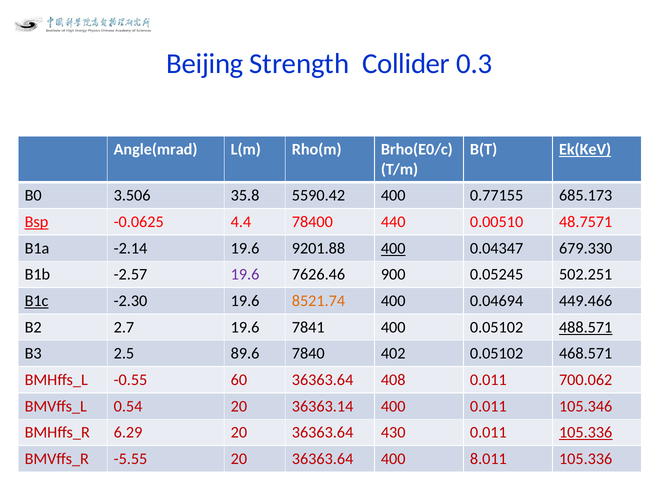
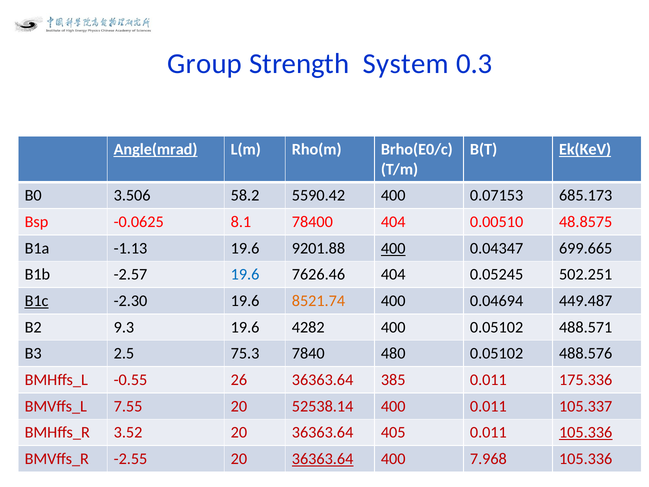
Beijing: Beijing -> Group
Collider: Collider -> System
Angle(mrad underline: none -> present
35.8: 35.8 -> 58.2
0.77155: 0.77155 -> 0.07153
Bsp underline: present -> none
4.4: 4.4 -> 8.1
78400 440: 440 -> 404
48.7571: 48.7571 -> 48.8575
-2.14: -2.14 -> -1.13
679.330: 679.330 -> 699.665
19.6 at (245, 274) colour: purple -> blue
7626.46 900: 900 -> 404
449.466: 449.466 -> 449.487
2.7: 2.7 -> 9.3
7841: 7841 -> 4282
488.571 underline: present -> none
89.6: 89.6 -> 75.3
402: 402 -> 480
468.571: 468.571 -> 488.576
60: 60 -> 26
408: 408 -> 385
700.062: 700.062 -> 175.336
0.54: 0.54 -> 7.55
36363.14: 36363.14 -> 52538.14
105.346: 105.346 -> 105.337
6.29: 6.29 -> 3.52
430: 430 -> 405
-5.55: -5.55 -> -2.55
36363.64 at (323, 459) underline: none -> present
8.011: 8.011 -> 7.968
